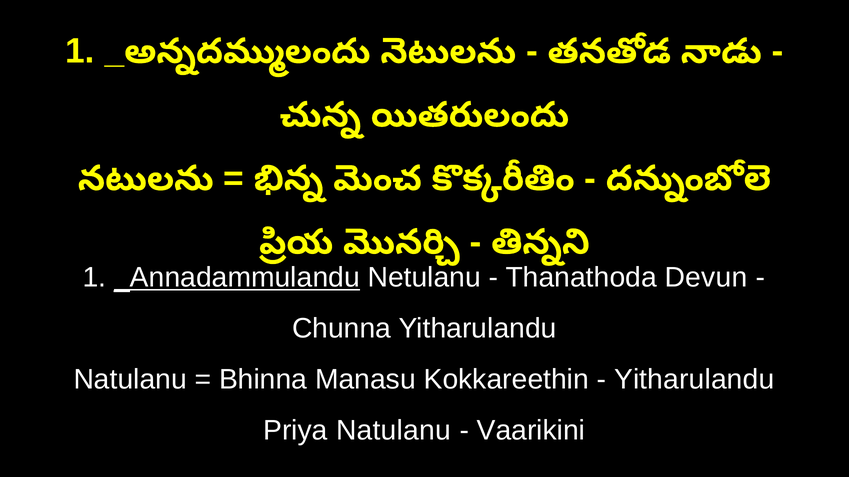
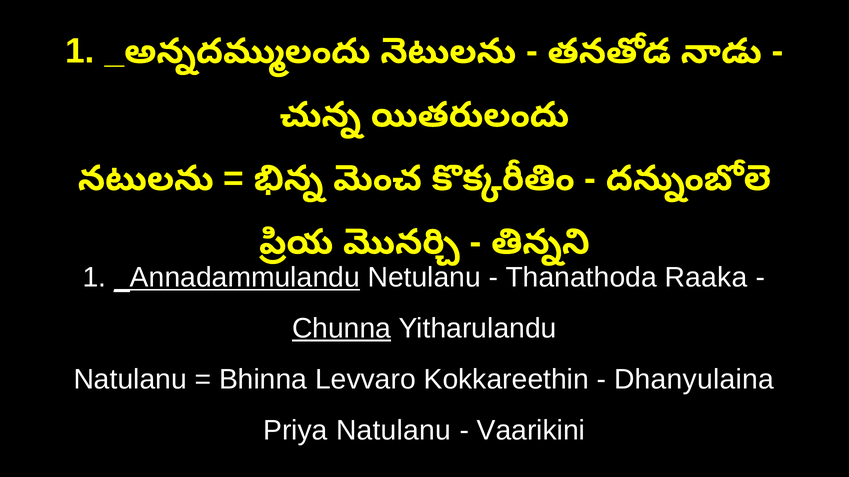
Devun: Devun -> Raaka
Chunna underline: none -> present
Manasu: Manasu -> Levvaro
Yitharulandu at (694, 380): Yitharulandu -> Dhanyulaina
